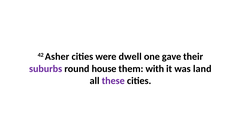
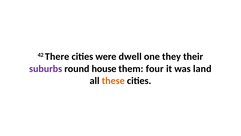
Asher: Asher -> There
gave: gave -> they
with: with -> four
these colour: purple -> orange
